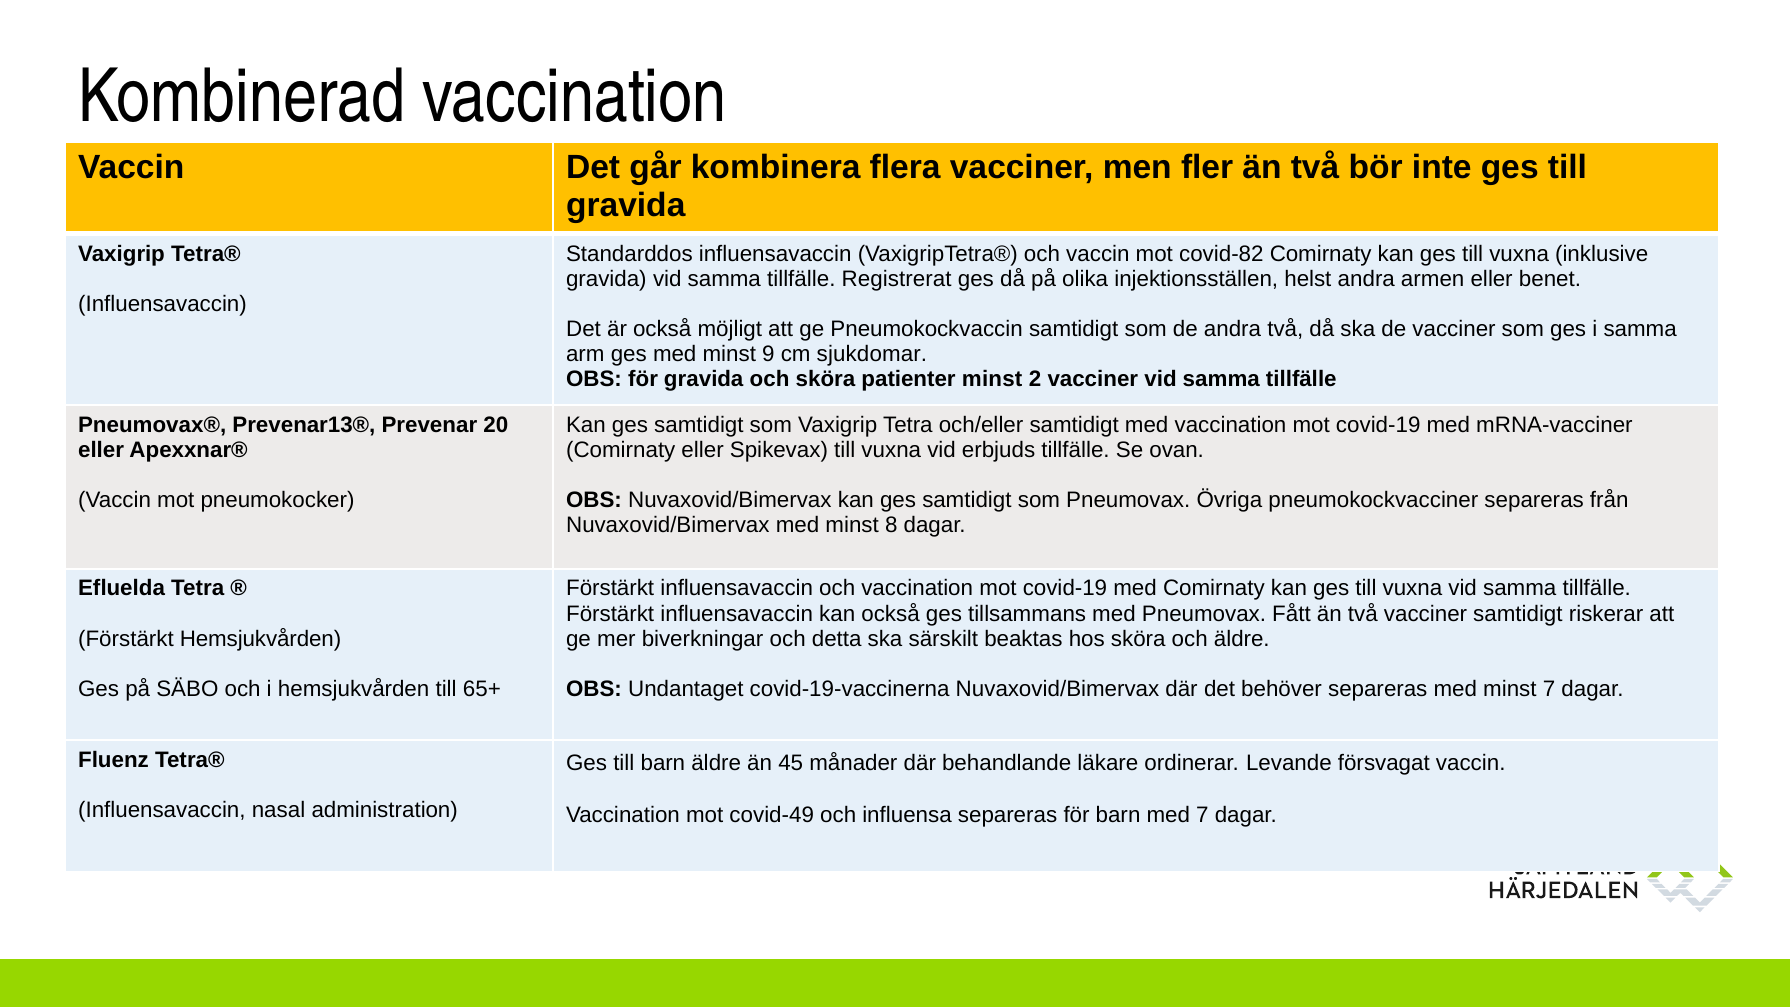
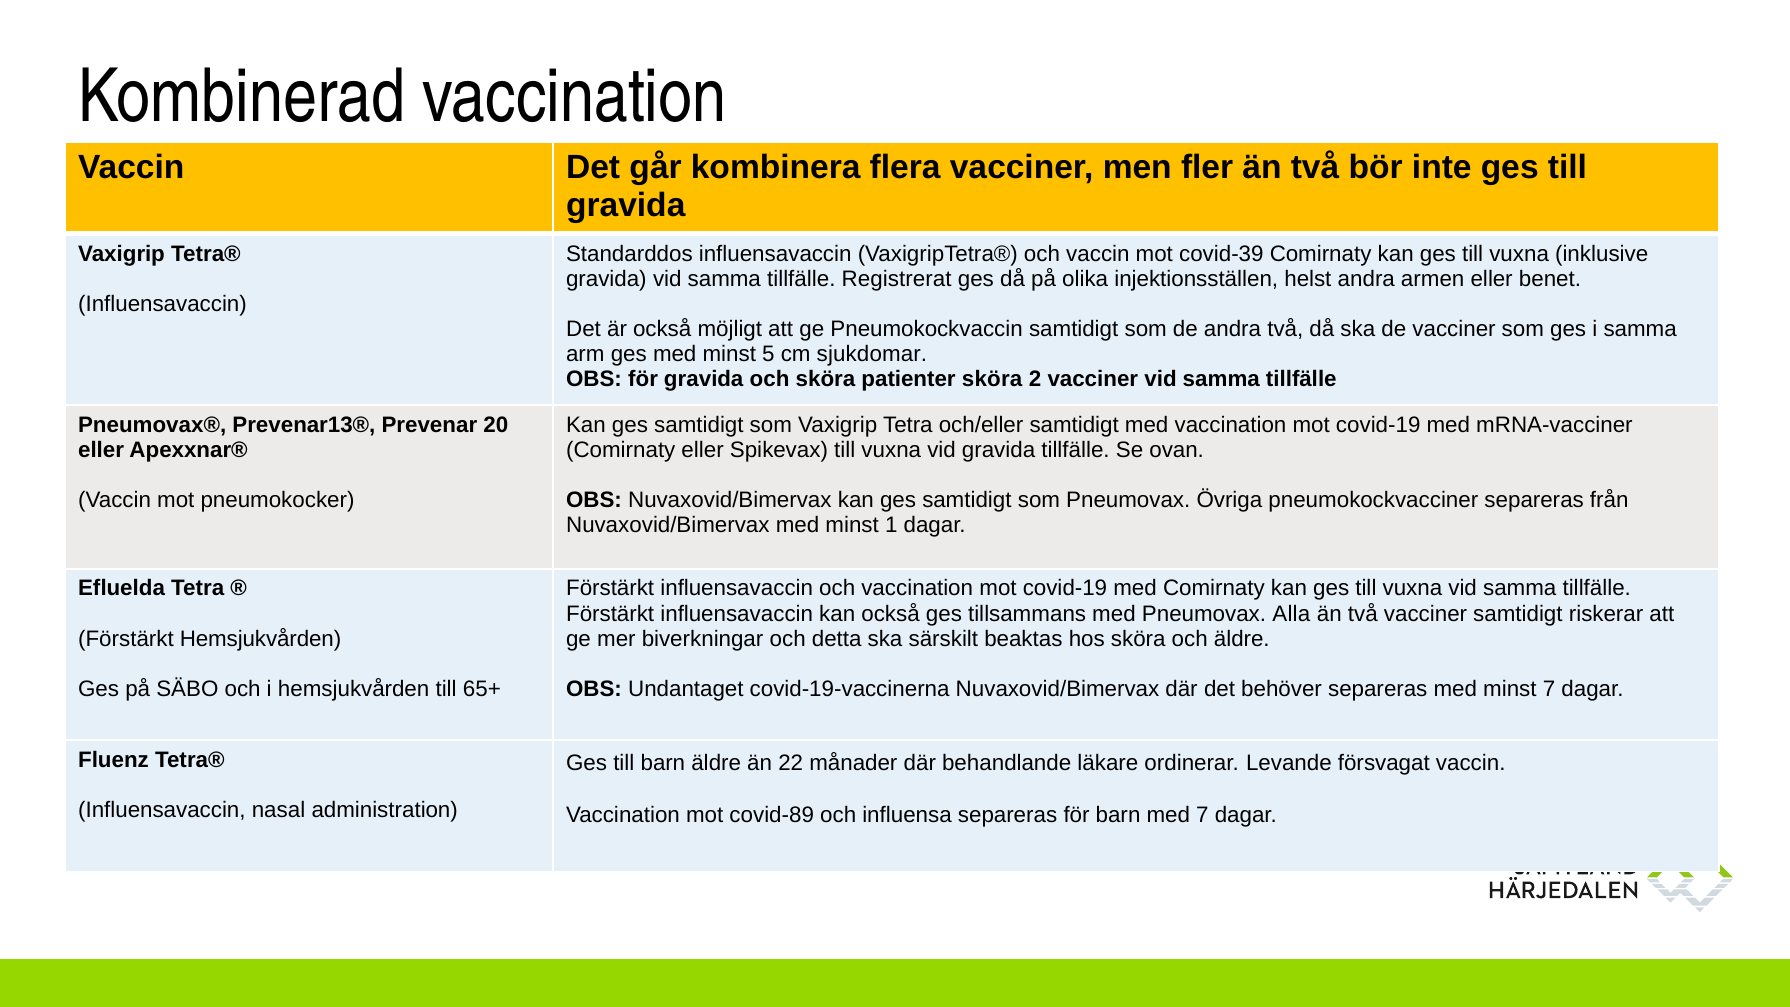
covid-82: covid-82 -> covid-39
9: 9 -> 5
patienter minst: minst -> sköra
vid erbjuds: erbjuds -> gravida
8: 8 -> 1
Fått: Fått -> Alla
45: 45 -> 22
covid-49: covid-49 -> covid-89
